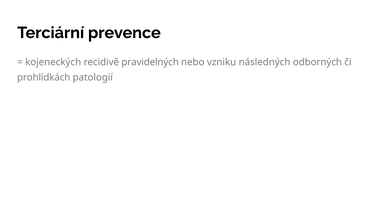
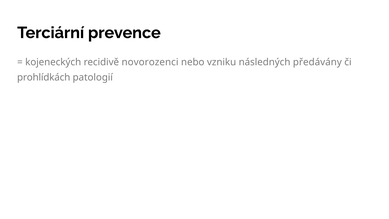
pravidelných: pravidelných -> novorozenci
odborných: odborných -> předávány
